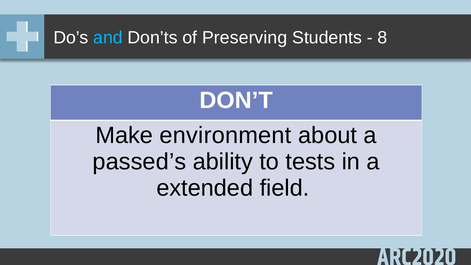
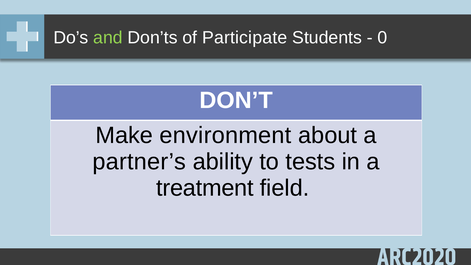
and colour: light blue -> light green
Preserving: Preserving -> Participate
8: 8 -> 0
passed’s: passed’s -> partner’s
extended: extended -> treatment
